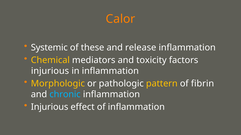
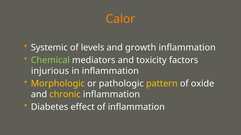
these: these -> levels
release: release -> growth
Chemical colour: yellow -> light green
fibrin: fibrin -> oxide
chronic colour: light blue -> yellow
Injurious at (50, 107): Injurious -> Diabetes
